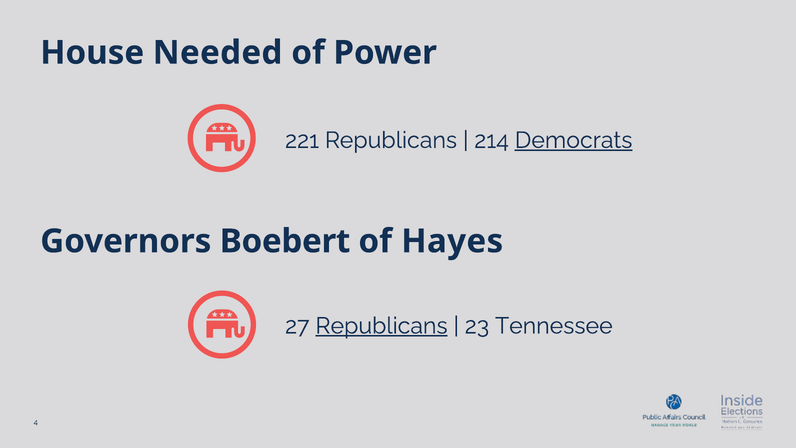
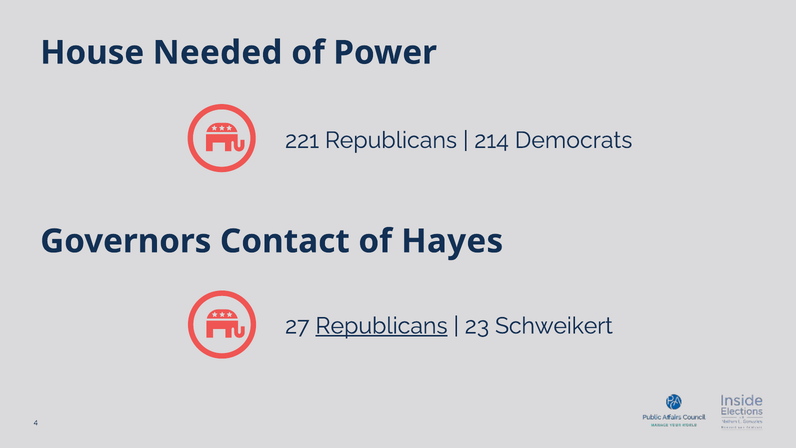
Democrats underline: present -> none
Boebert: Boebert -> Contact
Tennessee: Tennessee -> Schweikert
